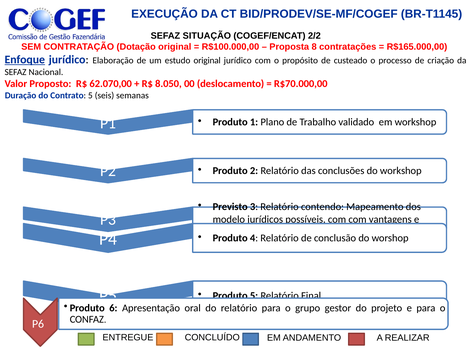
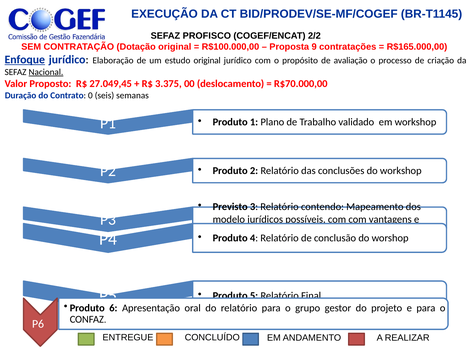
SITUAÇÃO: SITUAÇÃO -> PROFISCO
8: 8 -> 9
custeado: custeado -> avaliação
Nacional underline: none -> present
62.070,00: 62.070,00 -> 27.049,45
8.050: 8.050 -> 3.375
Contrato 5: 5 -> 0
